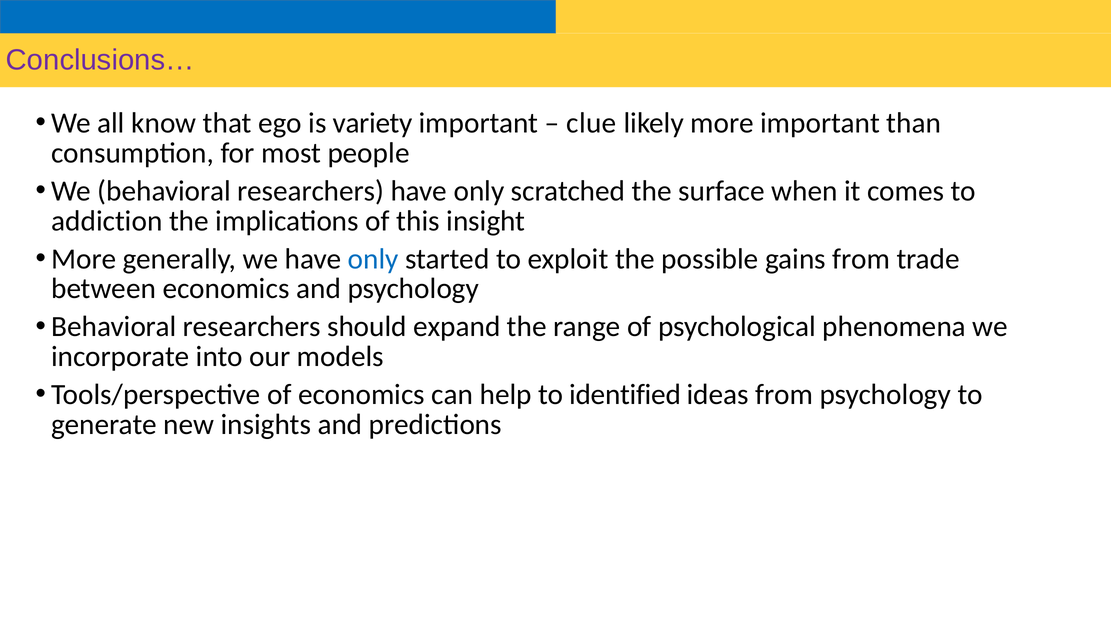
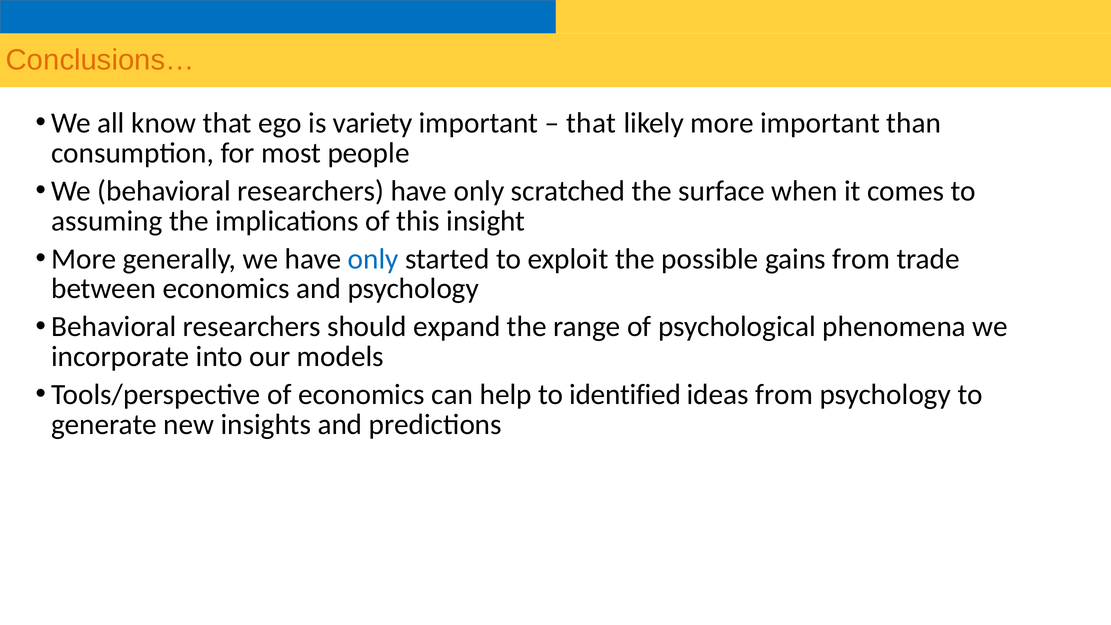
Conclusions… colour: purple -> orange
clue at (591, 123): clue -> that
addiction: addiction -> assuming
